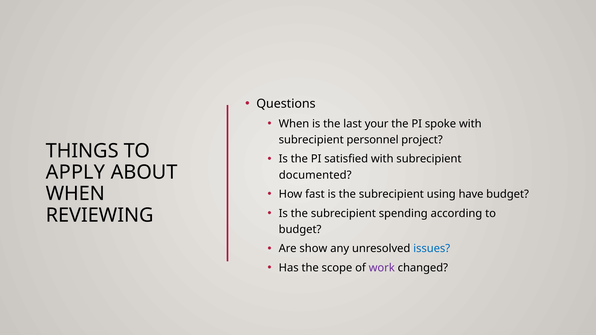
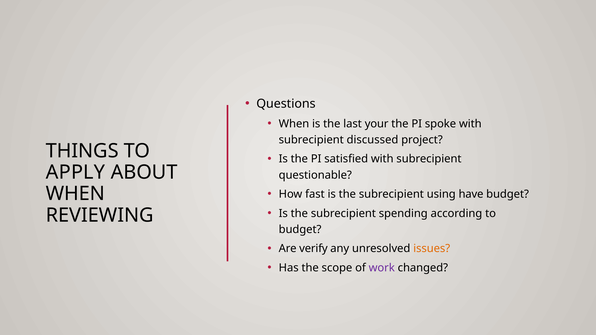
personnel: personnel -> discussed
documented: documented -> questionable
show: show -> verify
issues colour: blue -> orange
